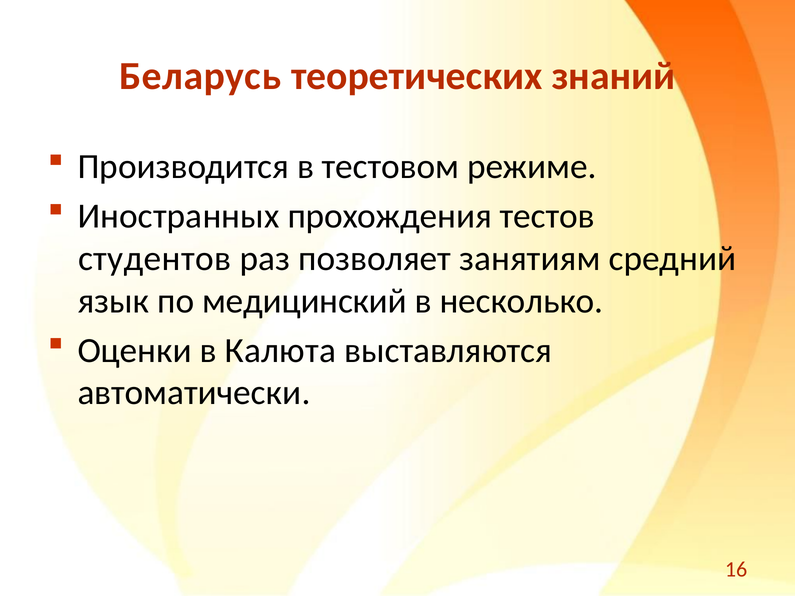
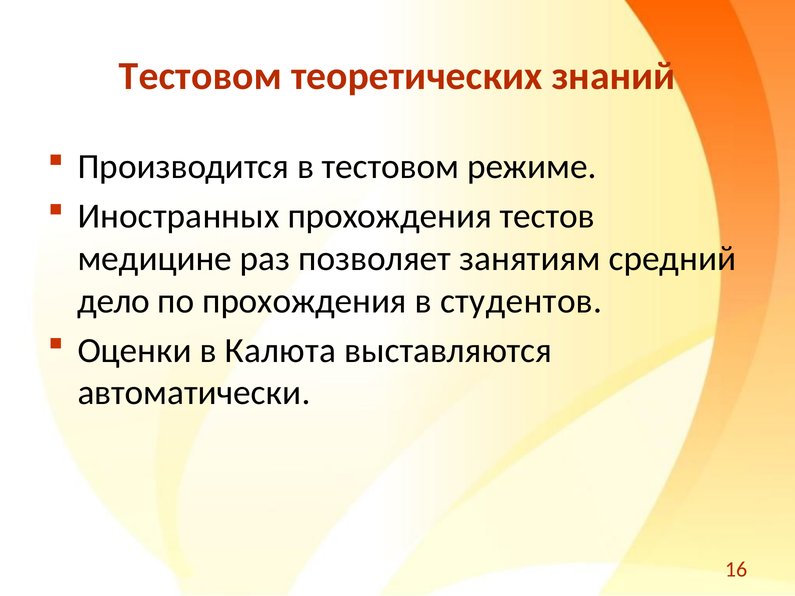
Беларусь at (200, 76): Беларусь -> Тестовом
студентов: студентов -> медицине
язык: язык -> дело
по медицинский: медицинский -> прохождения
несколько: несколько -> студентов
